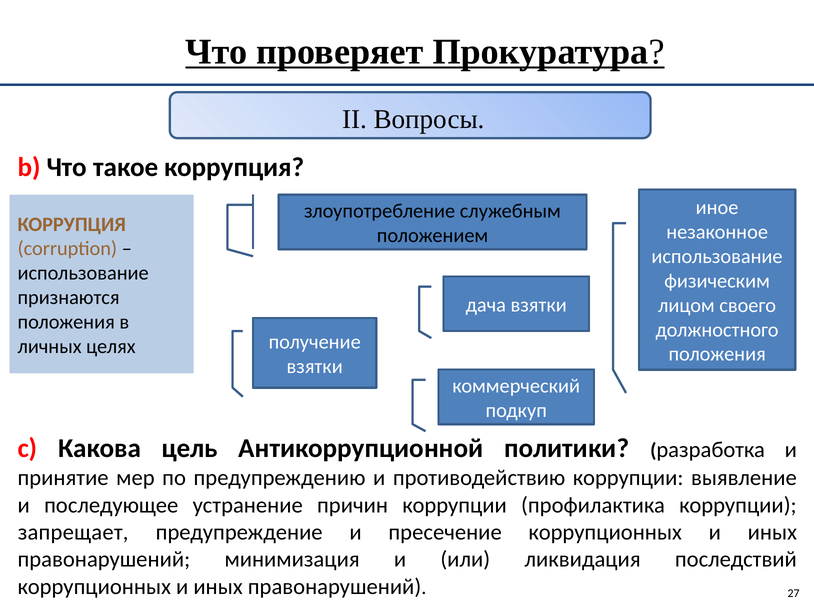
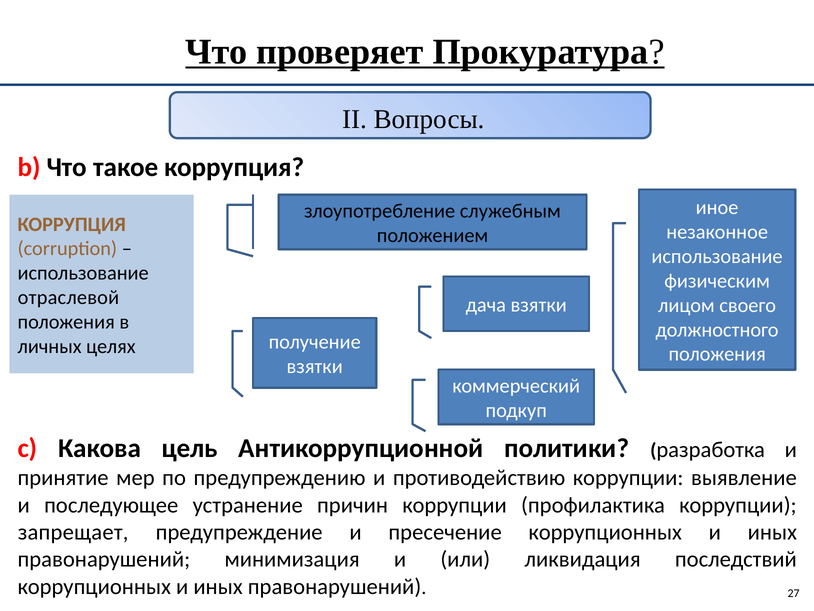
признаются: признаются -> отраслевой
